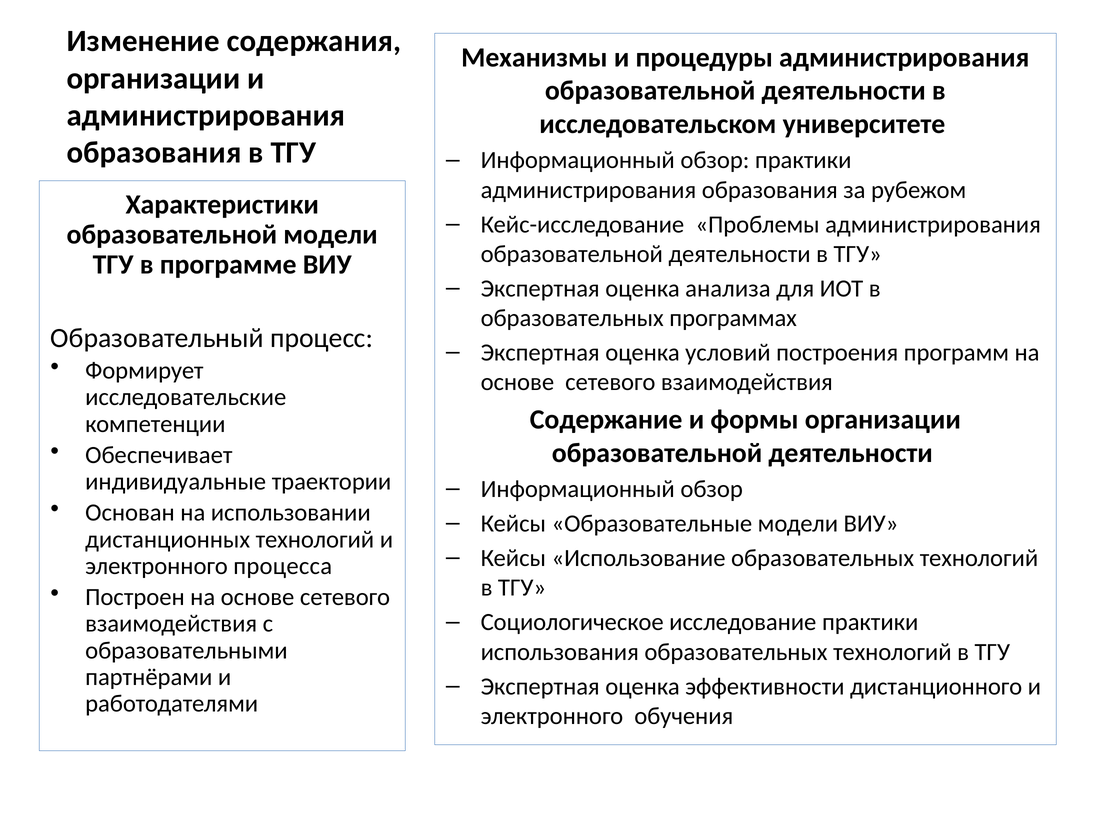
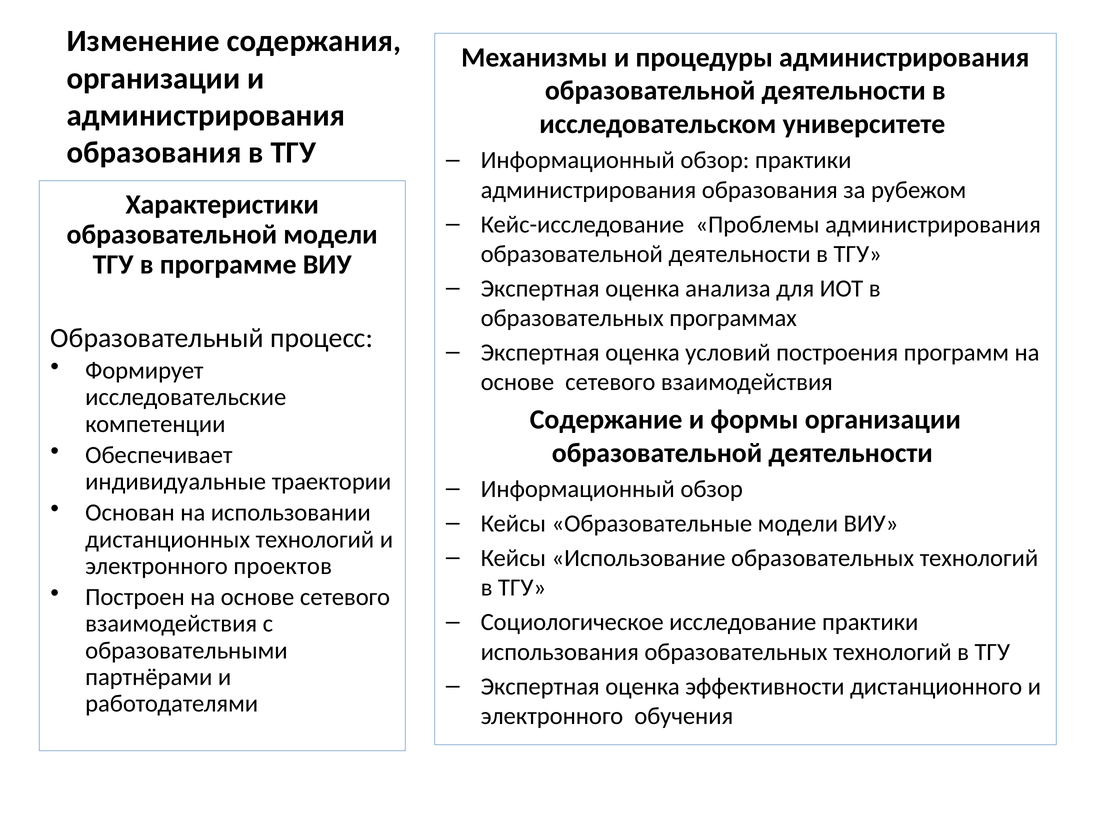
процесса: процесса -> проектов
